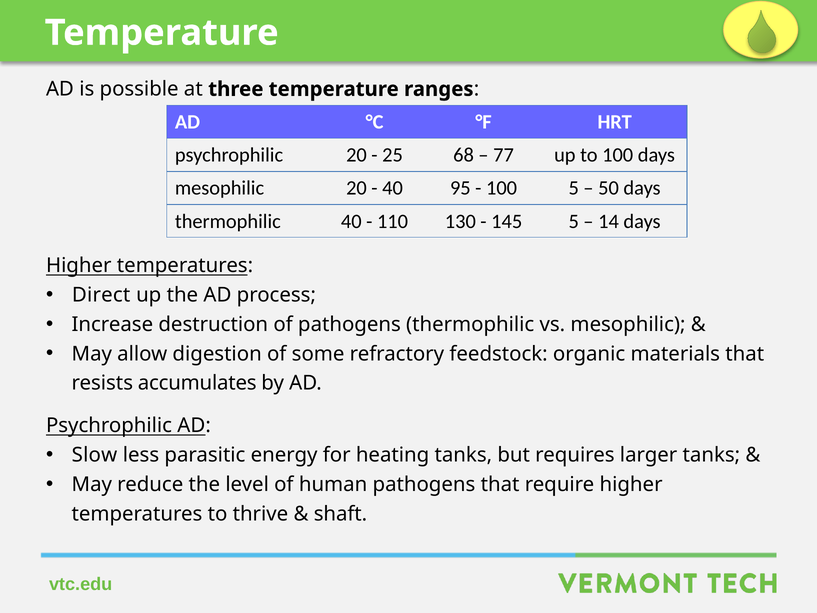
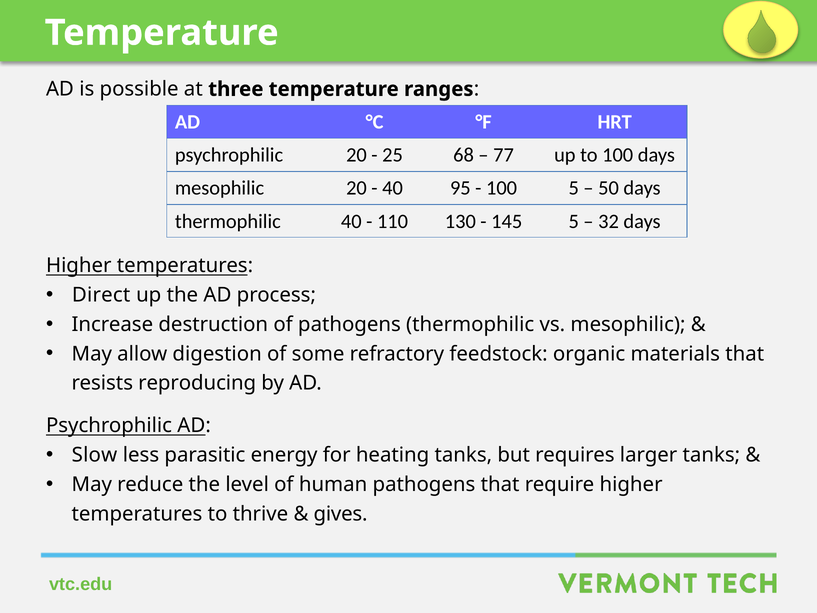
14: 14 -> 32
accumulates: accumulates -> reproducing
shaft: shaft -> gives
